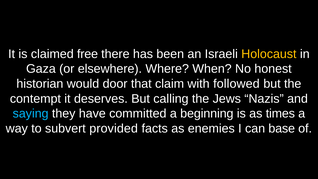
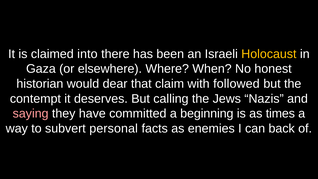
free: free -> into
door: door -> dear
saying colour: light blue -> pink
provided: provided -> personal
base: base -> back
